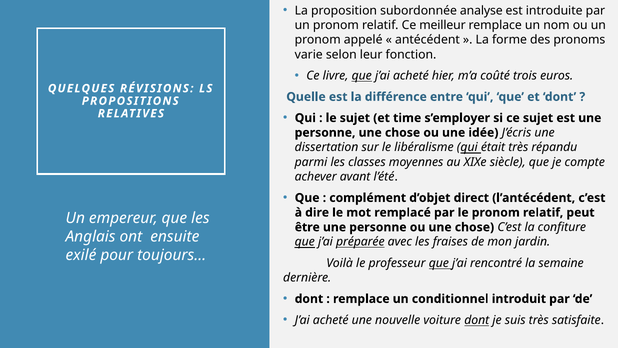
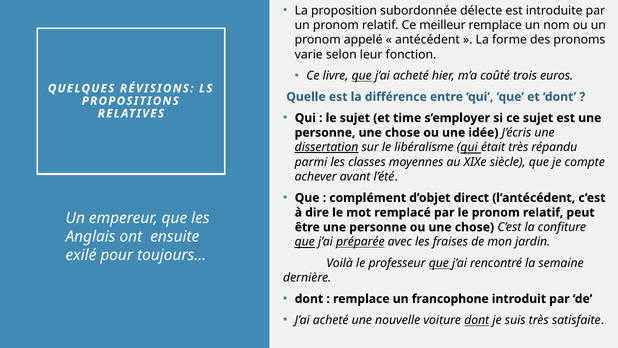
analyse: analyse -> délecte
dissertation underline: none -> present
conditionnel: conditionnel -> francophone
